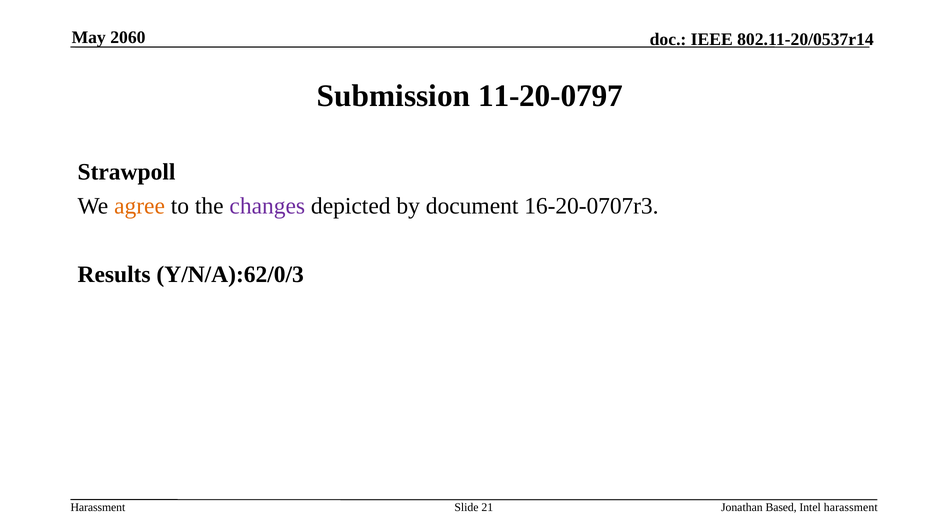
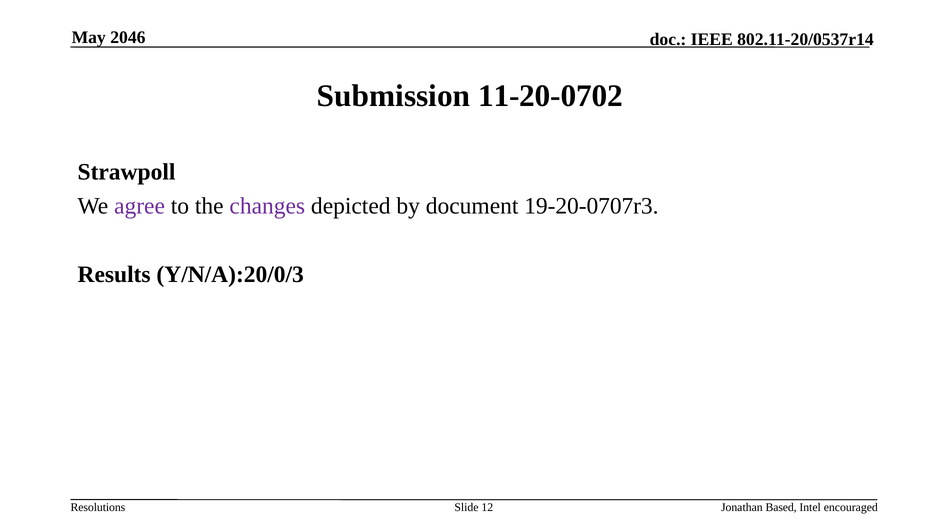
2060: 2060 -> 2046
11-20-0797: 11-20-0797 -> 11-20-0702
agree colour: orange -> purple
16-20-0707r3: 16-20-0707r3 -> 19-20-0707r3
Y/N/A):62/0/3: Y/N/A):62/0/3 -> Y/N/A):20/0/3
Harassment at (98, 507): Harassment -> Resolutions
21: 21 -> 12
Intel harassment: harassment -> encouraged
